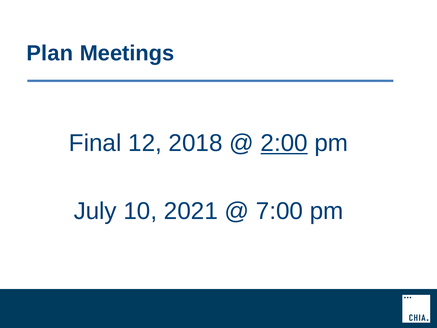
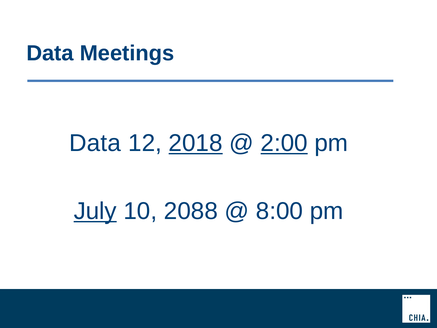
Plan at (50, 53): Plan -> Data
Final at (95, 143): Final -> Data
2018 underline: none -> present
July underline: none -> present
2021: 2021 -> 2088
7:00: 7:00 -> 8:00
